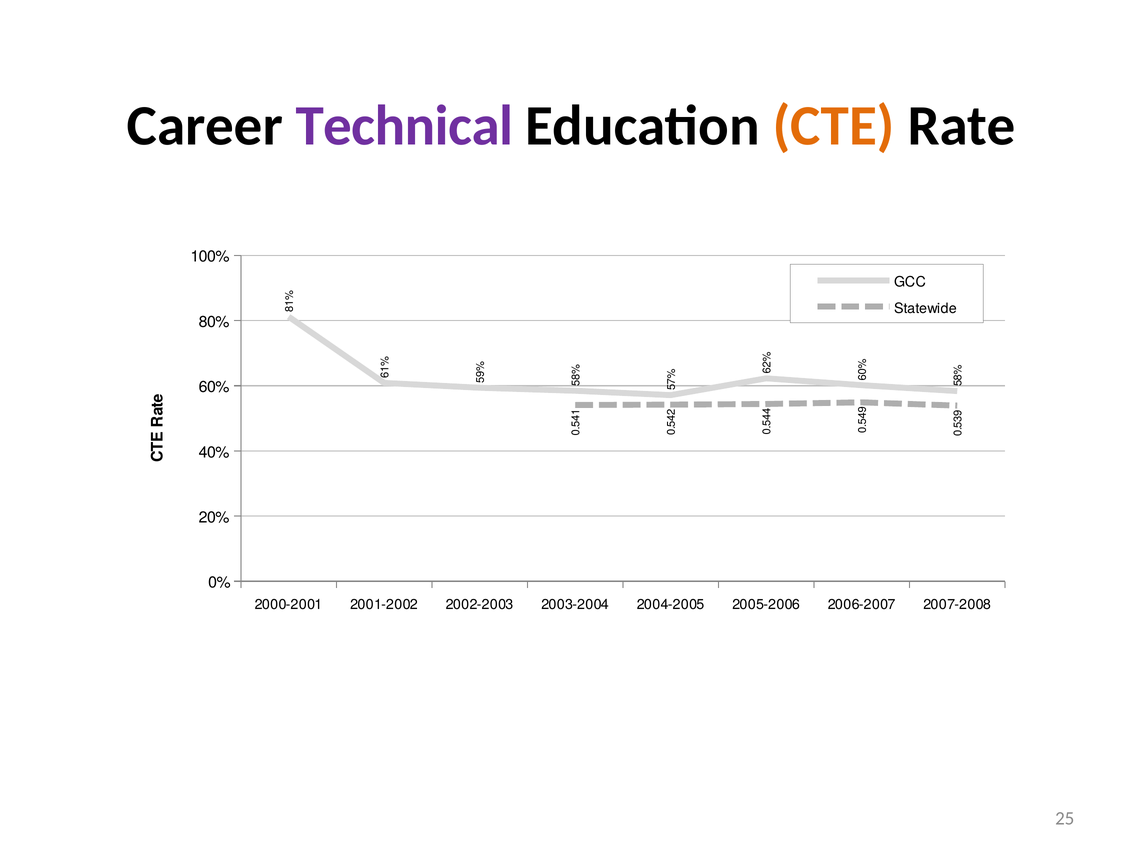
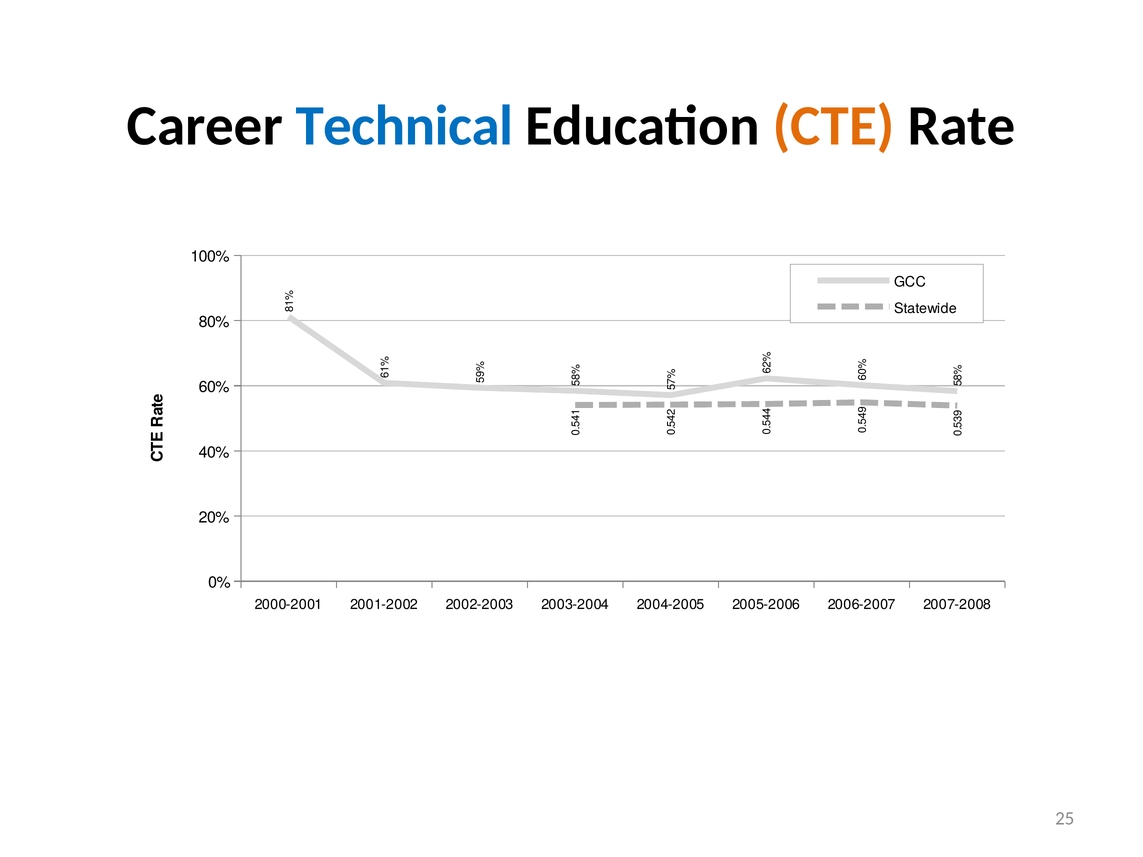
Technical colour: purple -> blue
